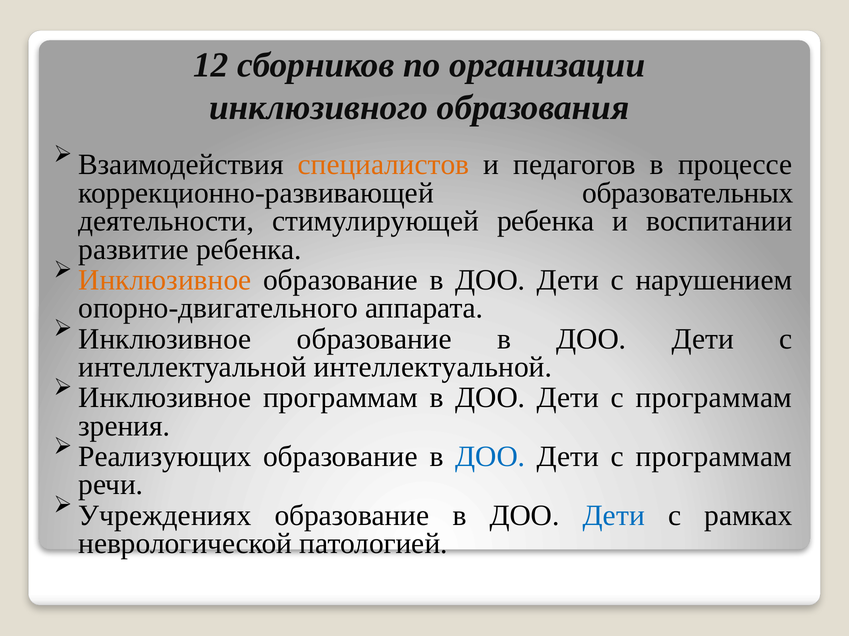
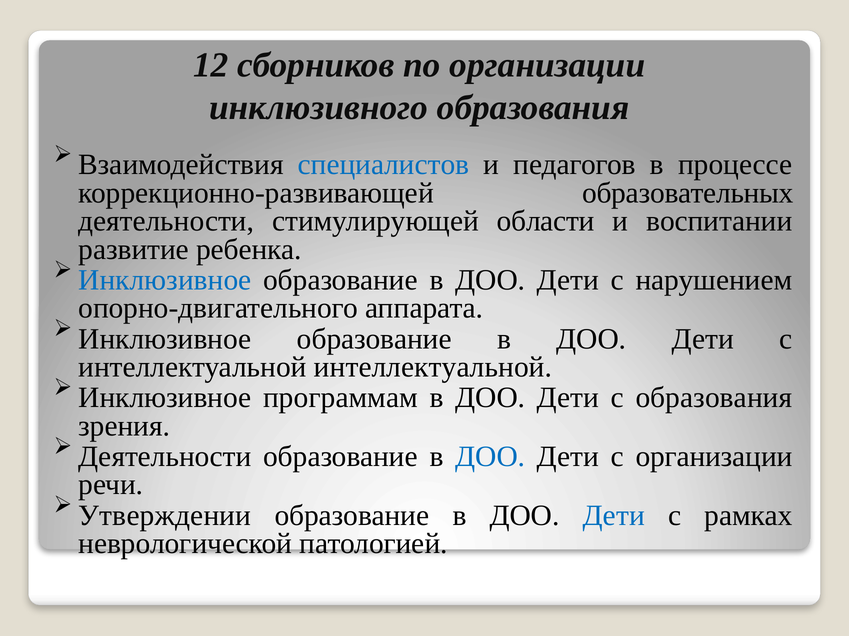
специалистов colour: orange -> blue
стимулирующей ребенка: ребенка -> области
Инклюзивное at (165, 280) colour: orange -> blue
программам at (714, 398): программам -> образования
Реализующих at (165, 457): Реализующих -> Деятельности
программам at (714, 457): программам -> организации
Учреждениях: Учреждениях -> Утверждении
